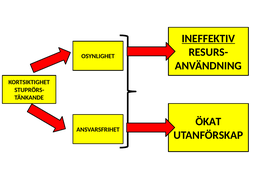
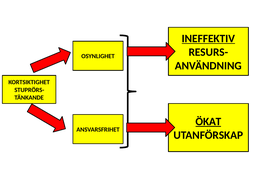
ÖKAT underline: none -> present
